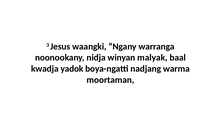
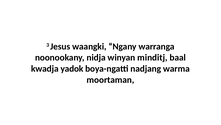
malyak: malyak -> minditj
